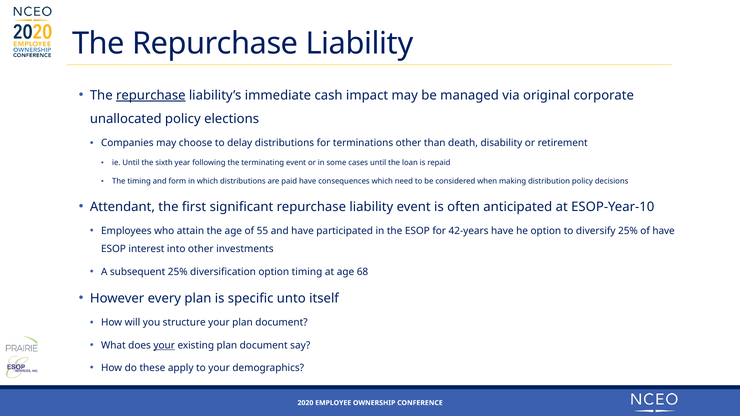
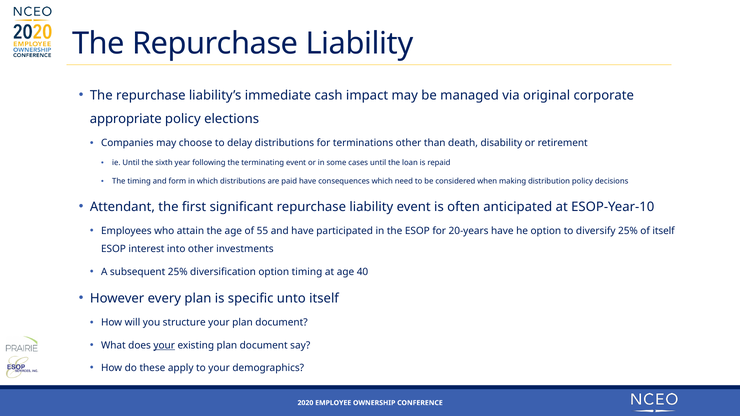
repurchase at (151, 95) underline: present -> none
unallocated: unallocated -> appropriate
42-years: 42-years -> 20-years
of have: have -> itself
68: 68 -> 40
